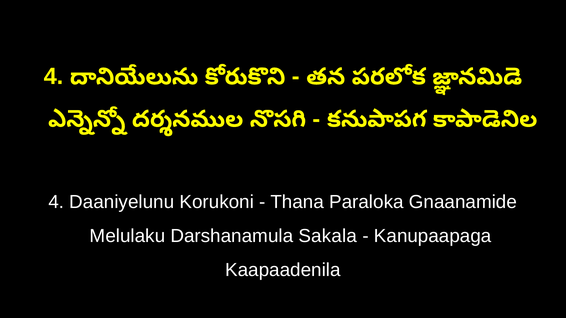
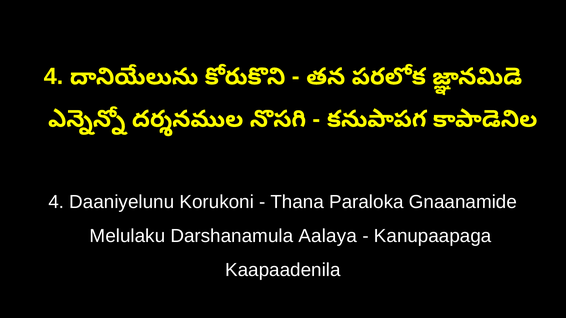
Sakala: Sakala -> Aalaya
